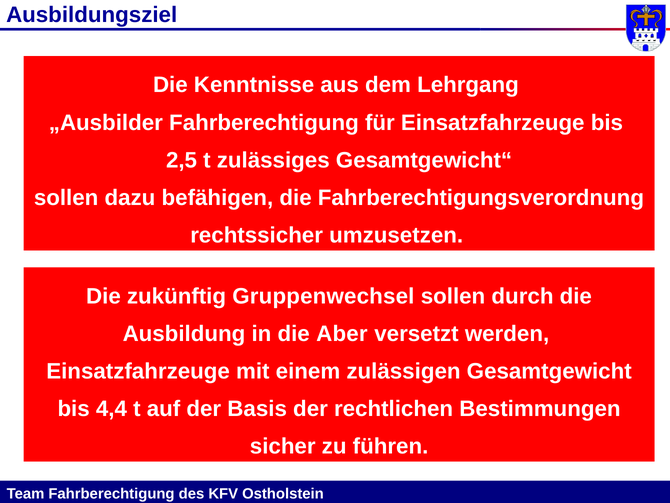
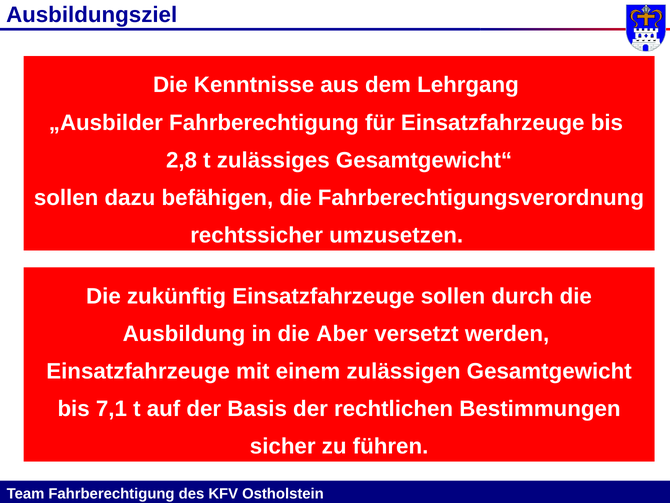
2,5: 2,5 -> 2,8
zukünftig Gruppenwechsel: Gruppenwechsel -> Einsatzfahrzeuge
4,4: 4,4 -> 7,1
